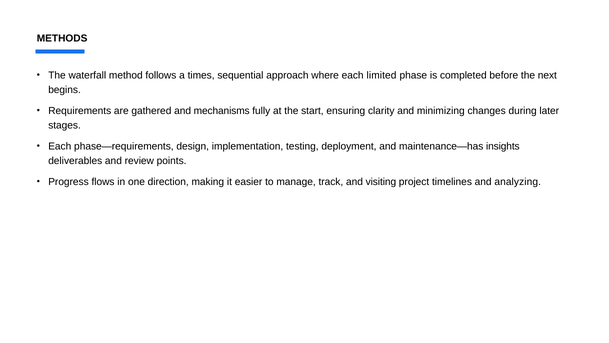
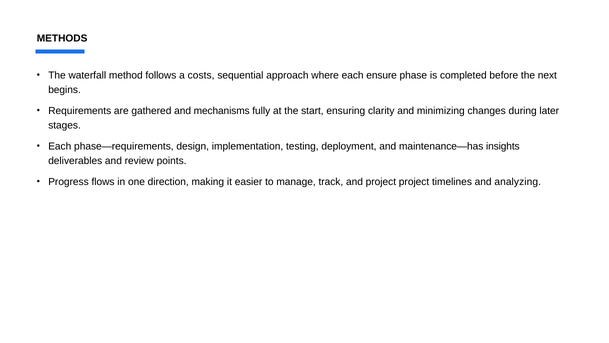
times: times -> costs
limited: limited -> ensure
and visiting: visiting -> project
